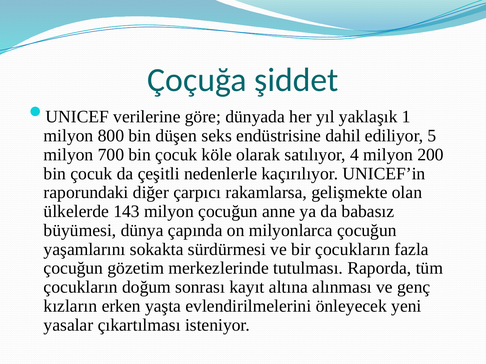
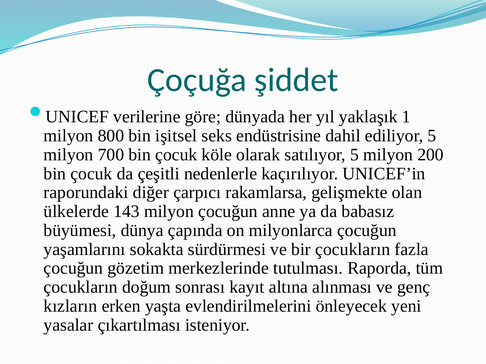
düşen: düşen -> işitsel
satılıyor 4: 4 -> 5
